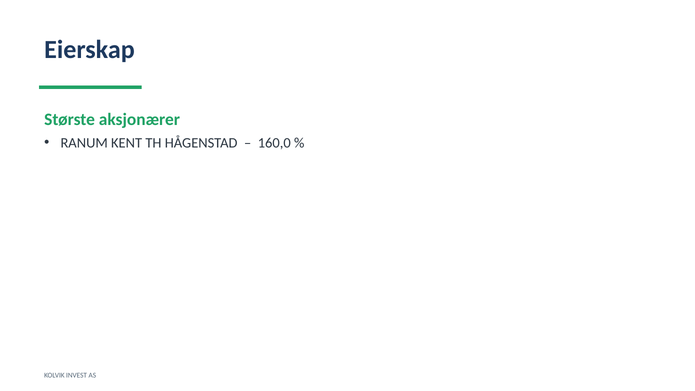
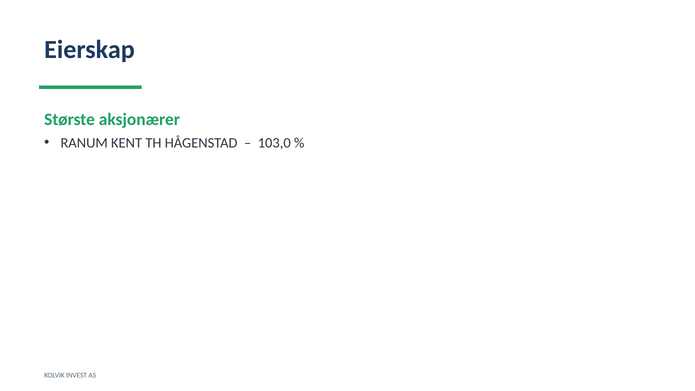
160,0: 160,0 -> 103,0
